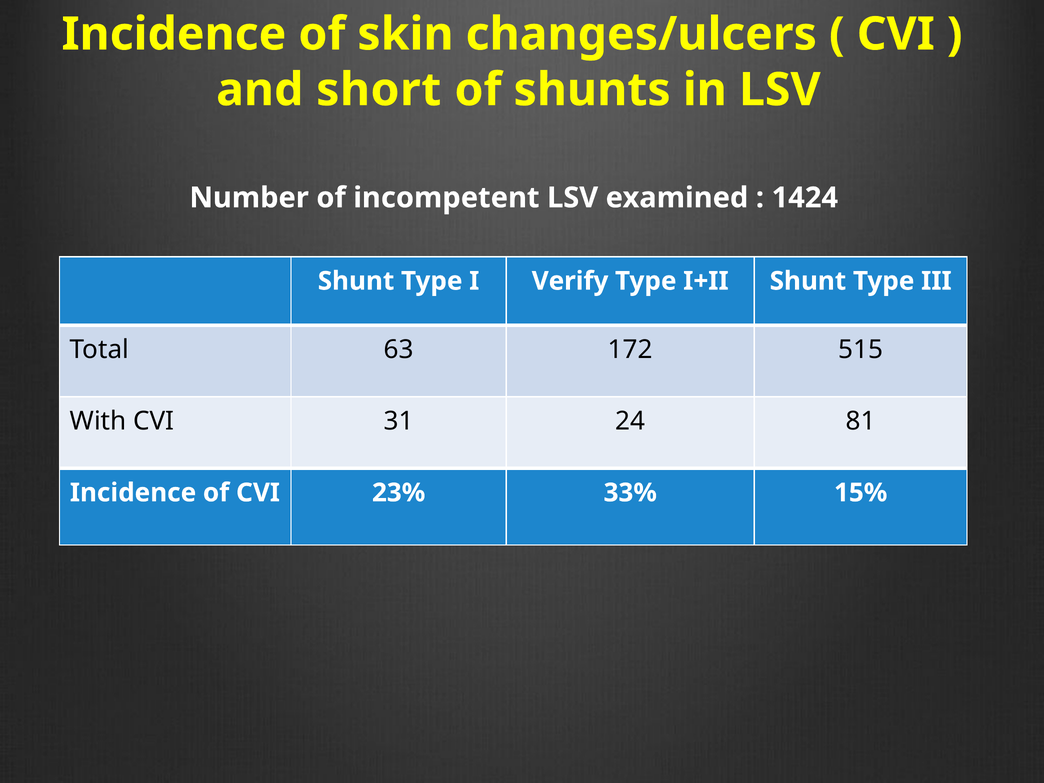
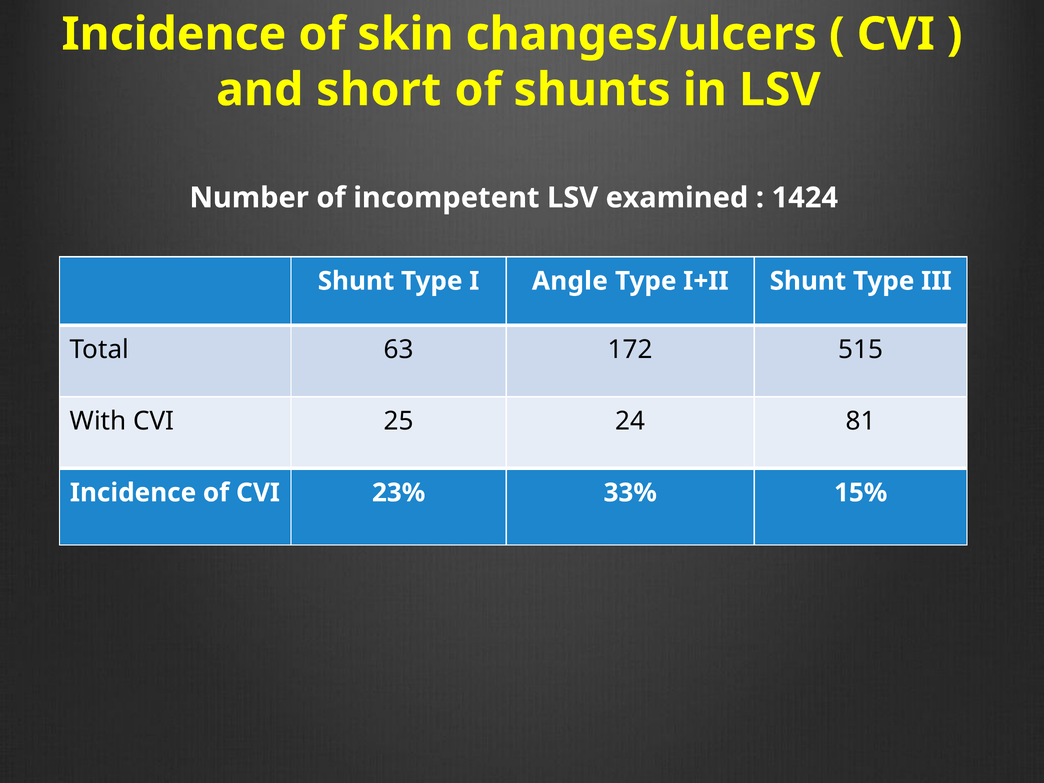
Verify: Verify -> Angle
31: 31 -> 25
